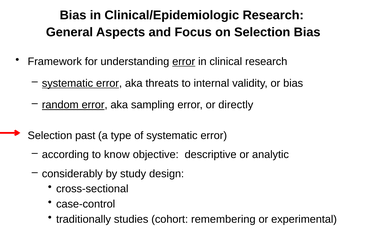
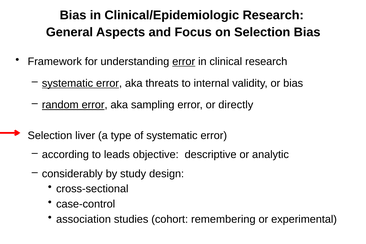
past: past -> liver
know: know -> leads
traditionally: traditionally -> association
